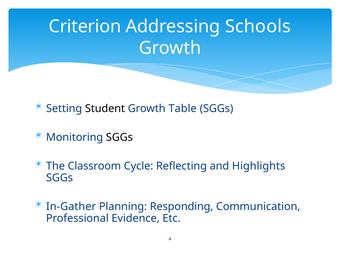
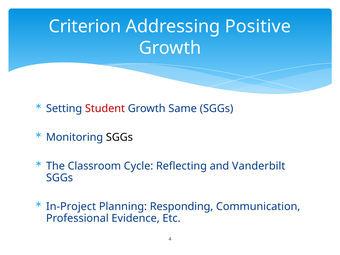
Schools: Schools -> Positive
Student colour: black -> red
Table: Table -> Same
Highlights: Highlights -> Vanderbilt
In-Gather: In-Gather -> In-Project
